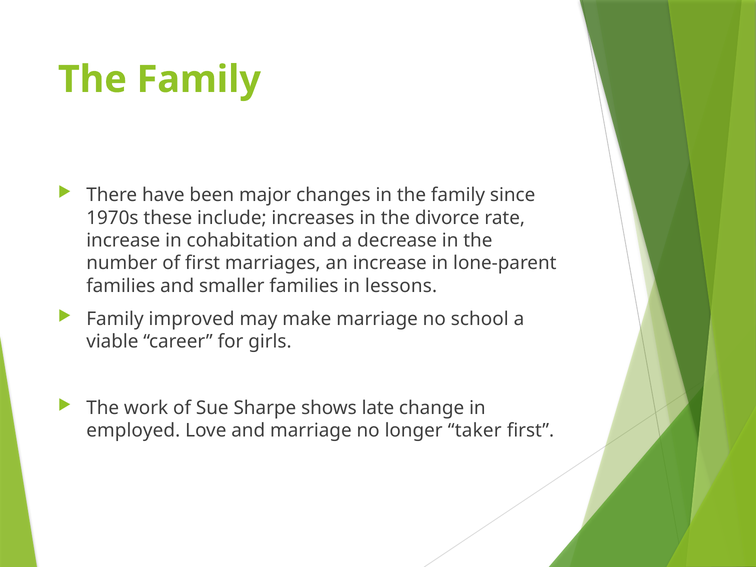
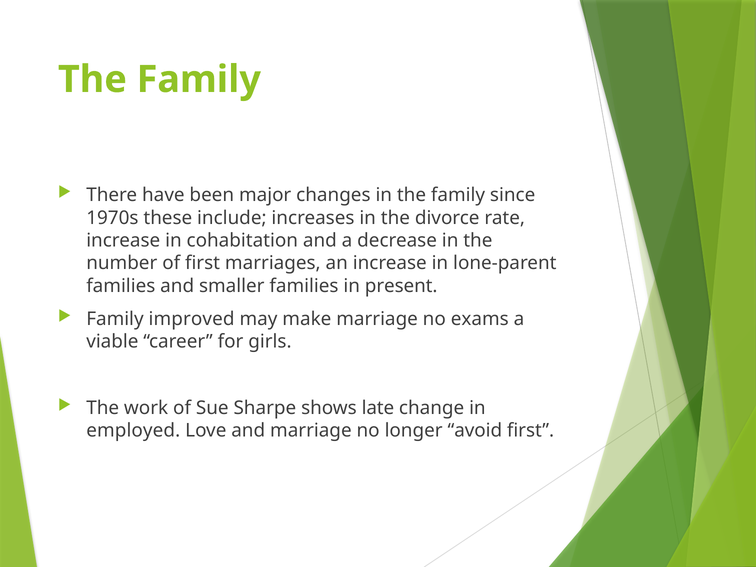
lessons: lessons -> present
school: school -> exams
taker: taker -> avoid
